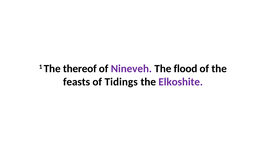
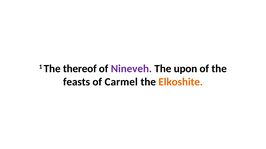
flood: flood -> upon
Tidings: Tidings -> Carmel
Elkoshite colour: purple -> orange
